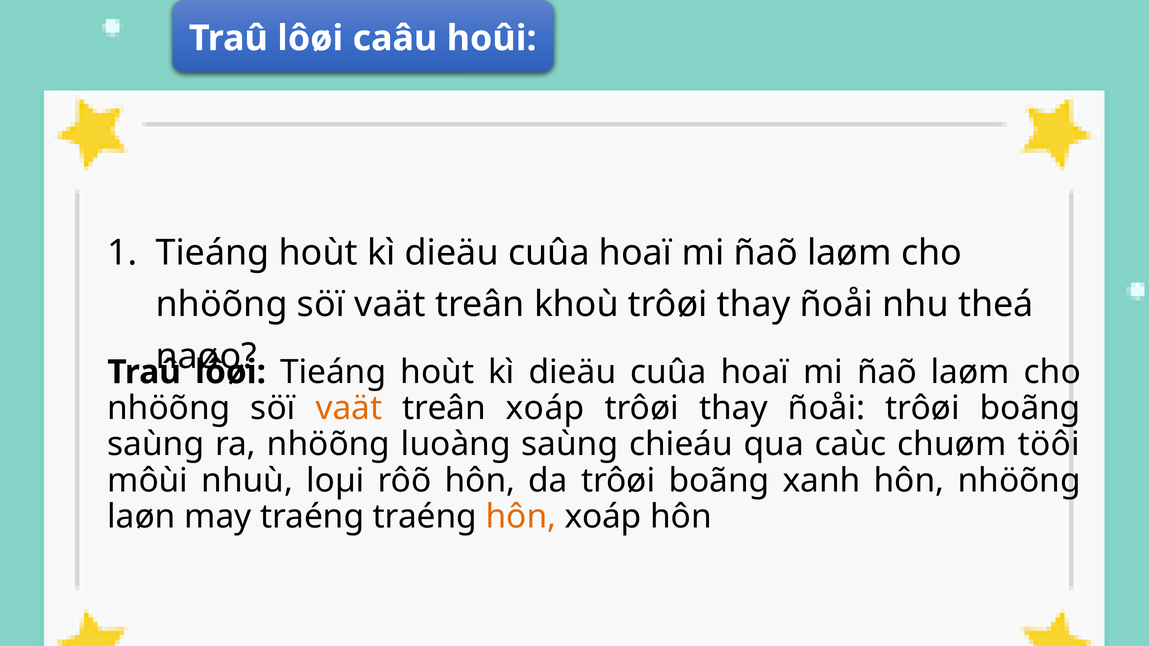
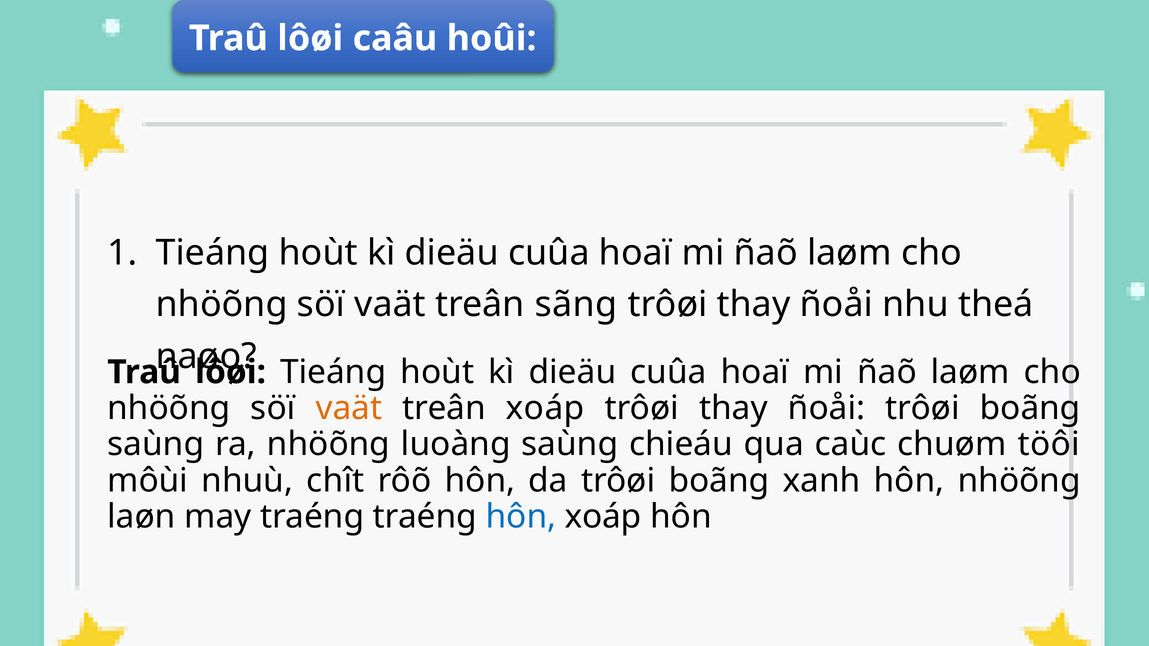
khoù: khoù -> sãng
loµi: loµi -> chît
hôn at (521, 517) colour: orange -> blue
